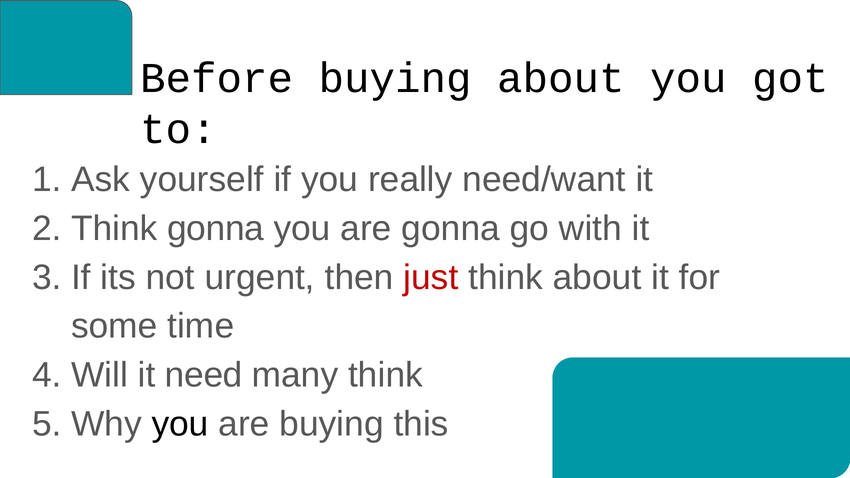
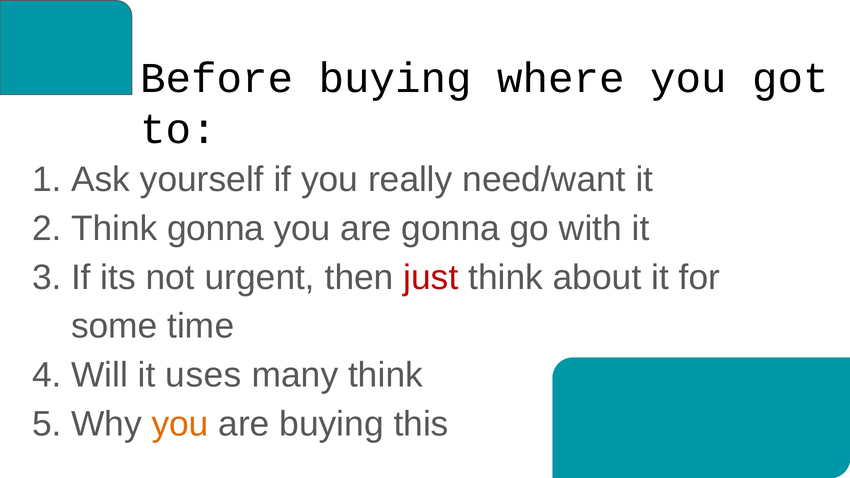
buying about: about -> where
need: need -> uses
you at (180, 424) colour: black -> orange
